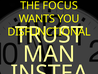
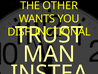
FOCUS: FOCUS -> OTHER
